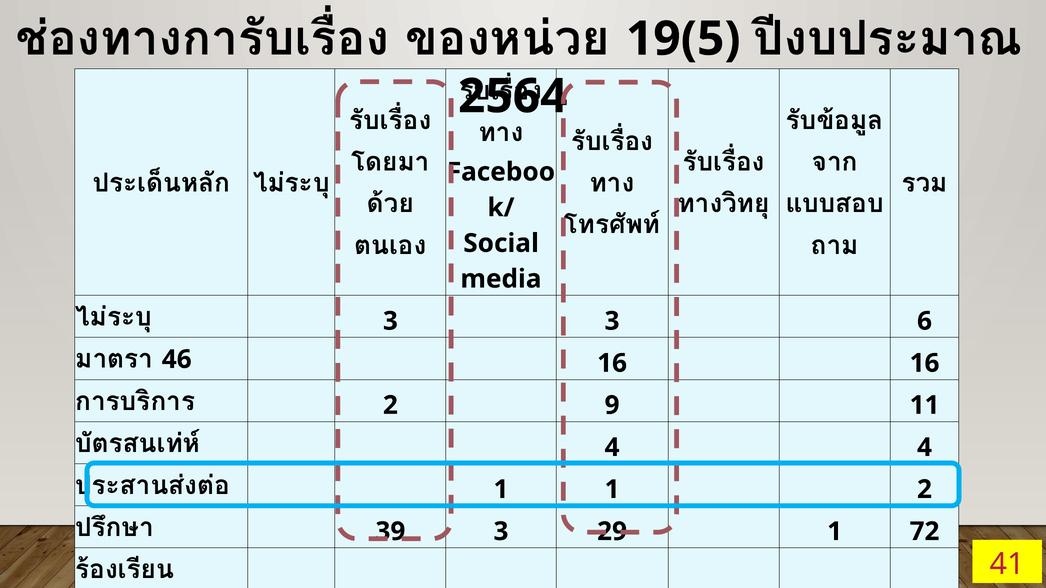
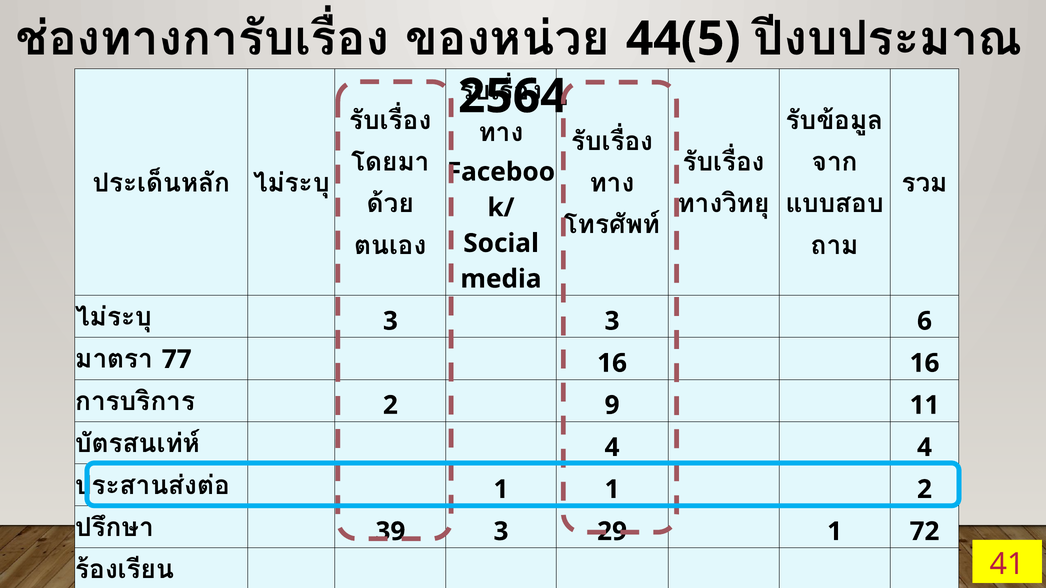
19(5: 19(5 -> 44(5
46: 46 -> 77
